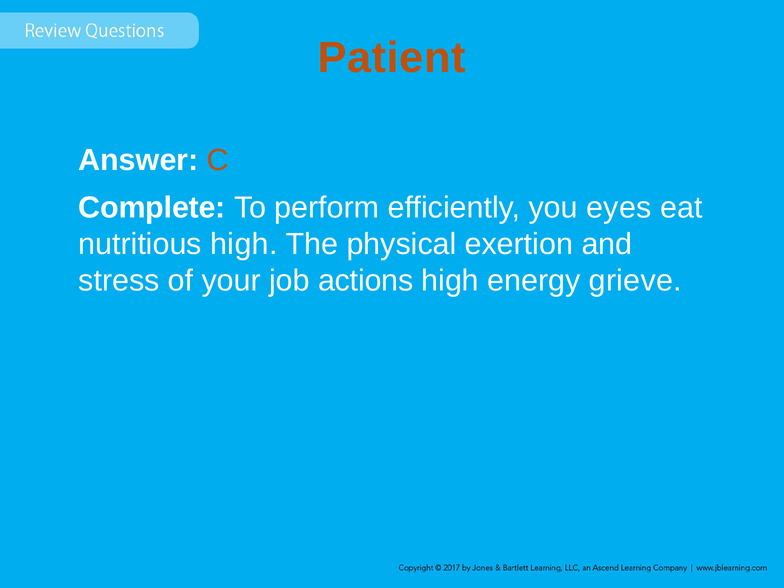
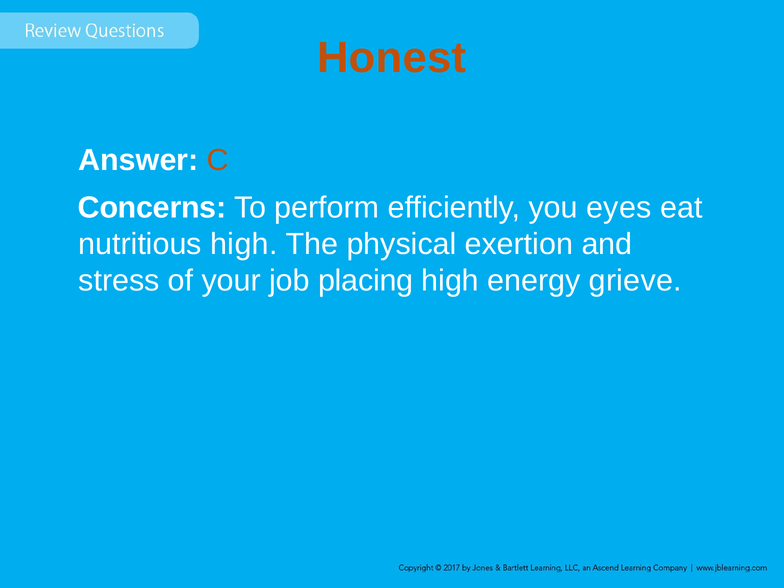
Patient: Patient -> Honest
Complete: Complete -> Concerns
actions: actions -> placing
